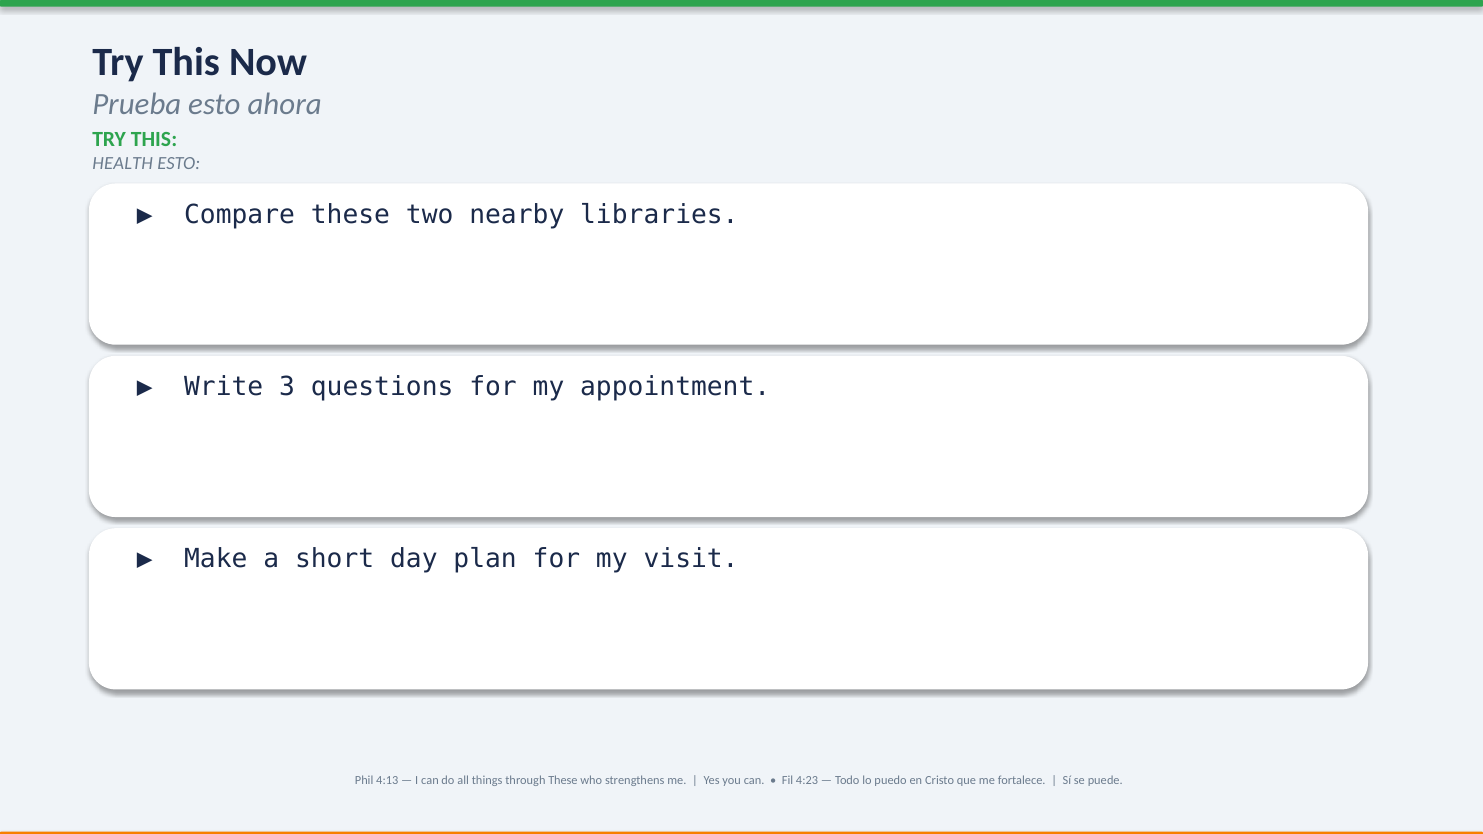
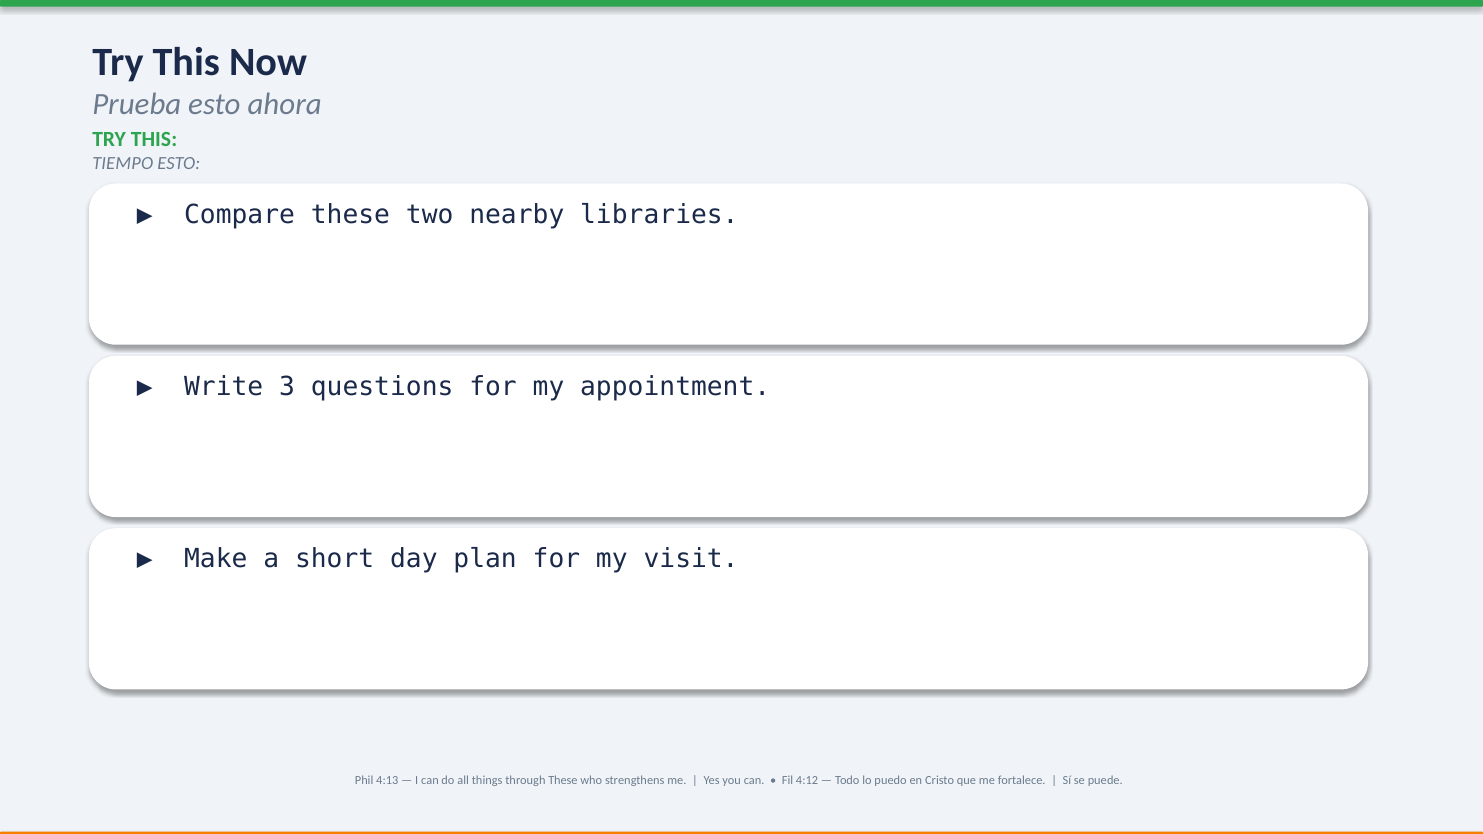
HEALTH: HEALTH -> TIEMPO
4:23: 4:23 -> 4:12
